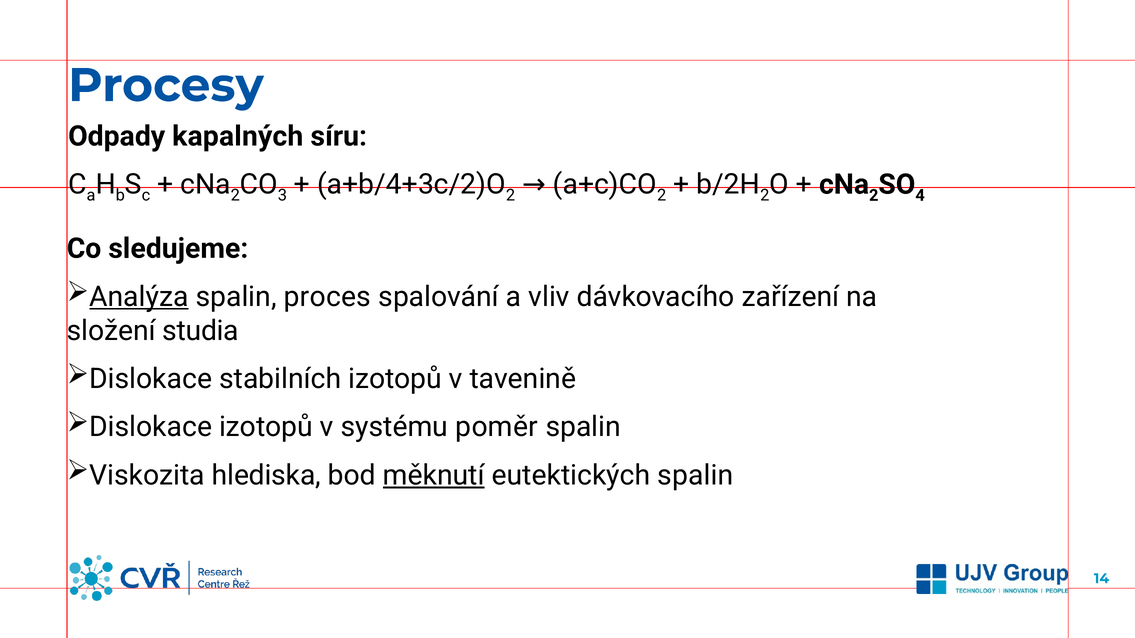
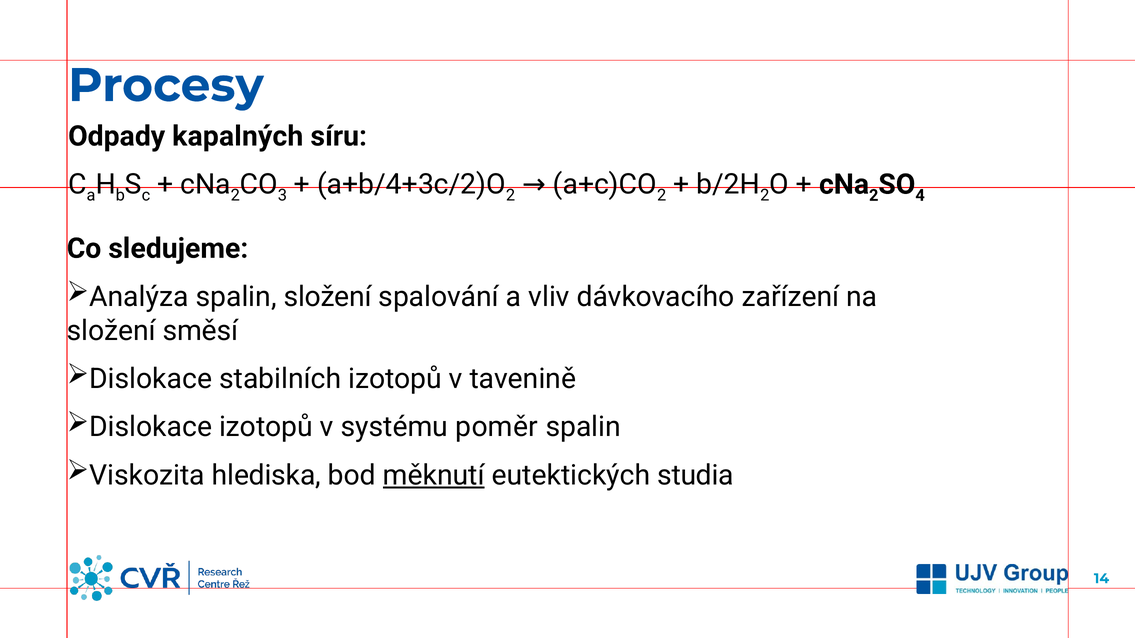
Analýza underline: present -> none
spalin proces: proces -> složení
studia: studia -> směsí
eutektických spalin: spalin -> studia
